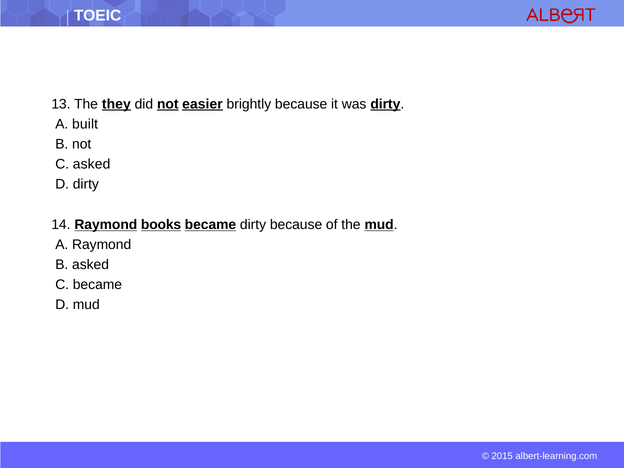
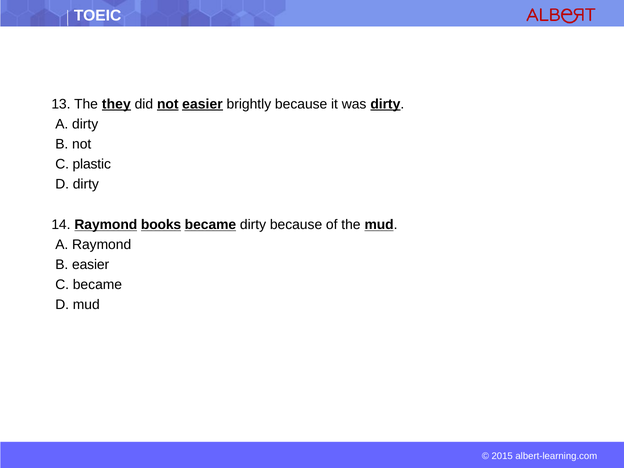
A built: built -> dirty
C asked: asked -> plastic
B asked: asked -> easier
